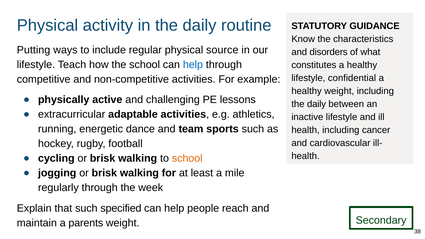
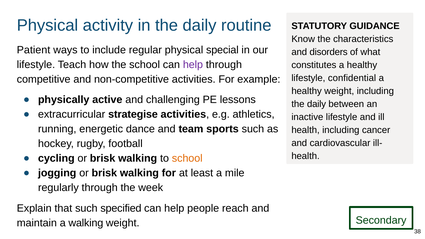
Putting: Putting -> Patient
source: source -> special
help at (193, 65) colour: blue -> purple
adaptable: adaptable -> strategise
a parents: parents -> walking
